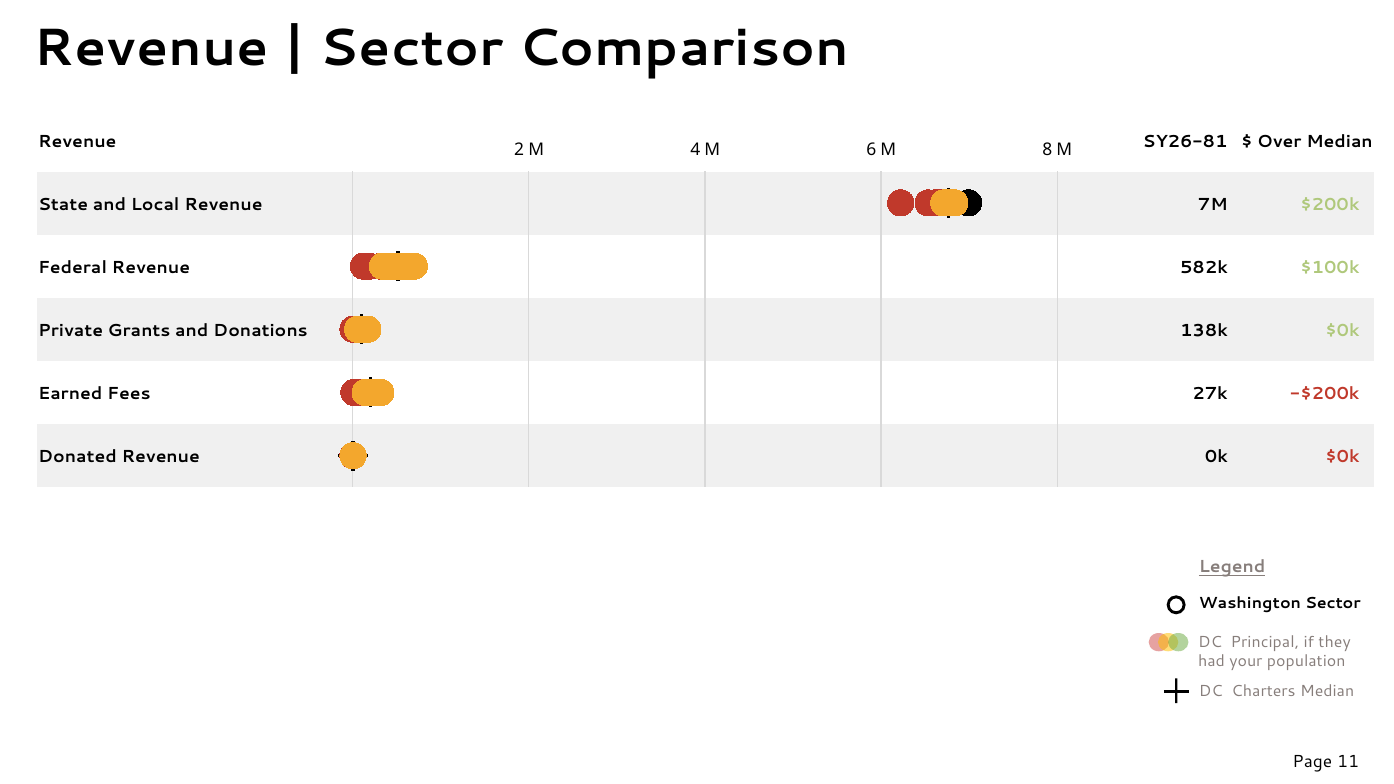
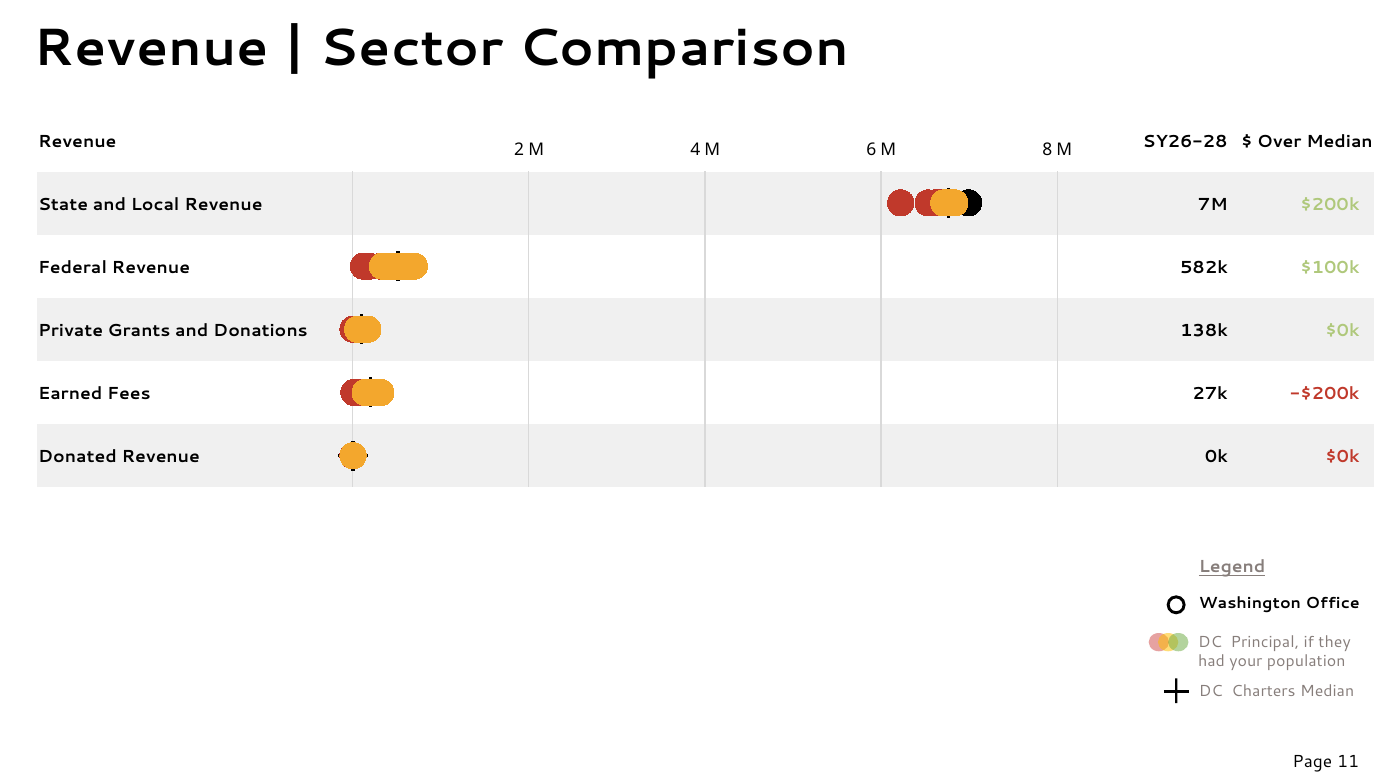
SY26-81: SY26-81 -> SY26-28
Washington Sector: Sector -> Office
